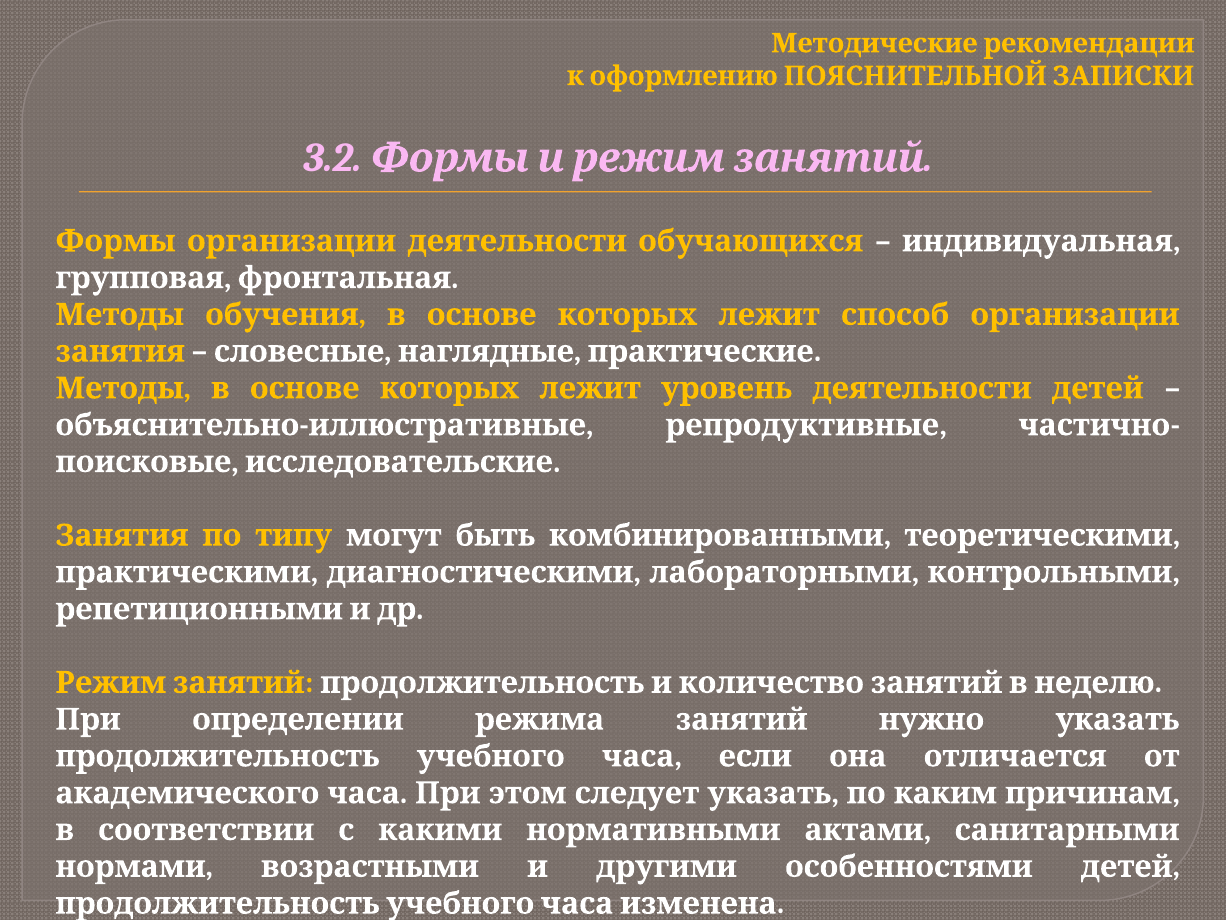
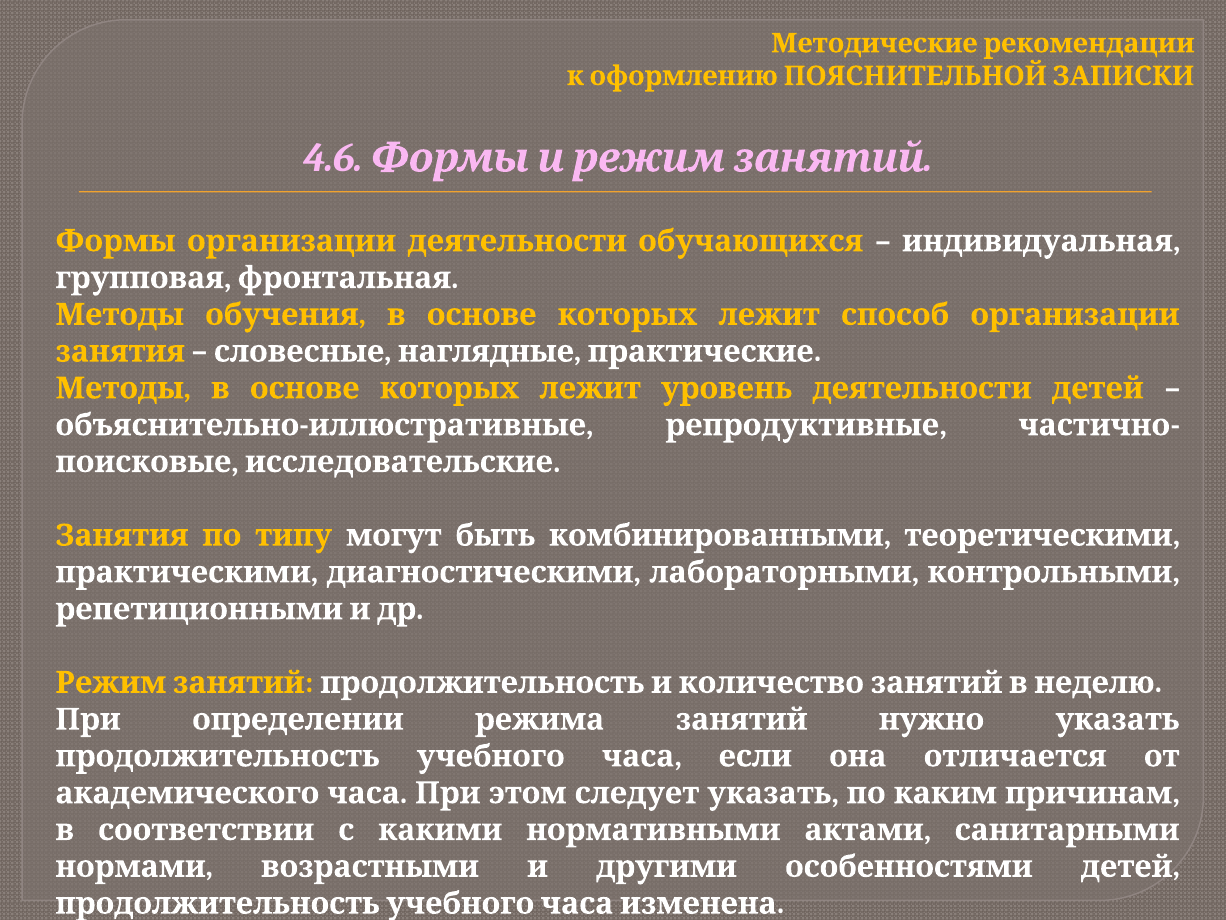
3.2: 3.2 -> 4.6
